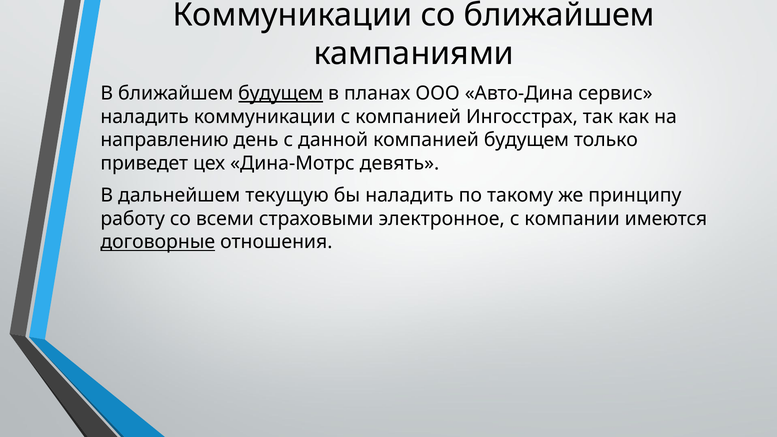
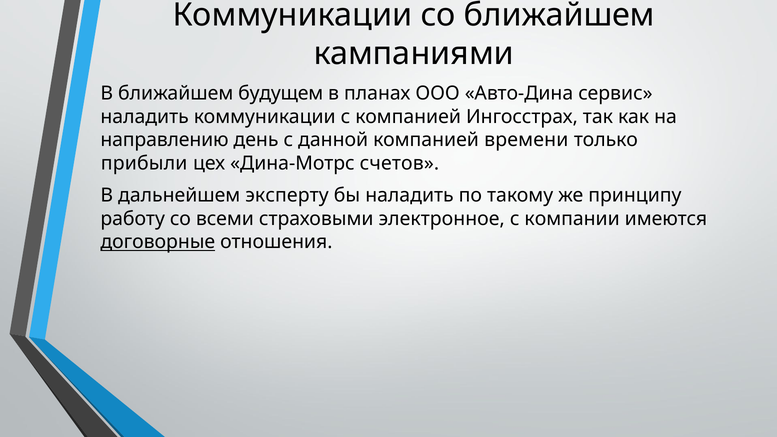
будущем at (281, 93) underline: present -> none
компанией будущем: будущем -> времени
приведет: приведет -> прибыли
девять: девять -> счетов
текущую: текущую -> эксперту
